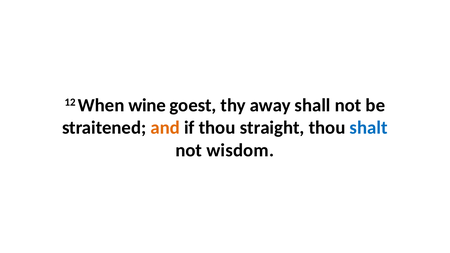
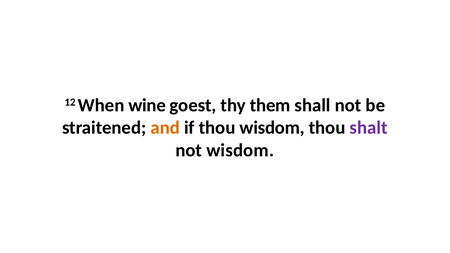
away: away -> them
thou straight: straight -> wisdom
shalt colour: blue -> purple
